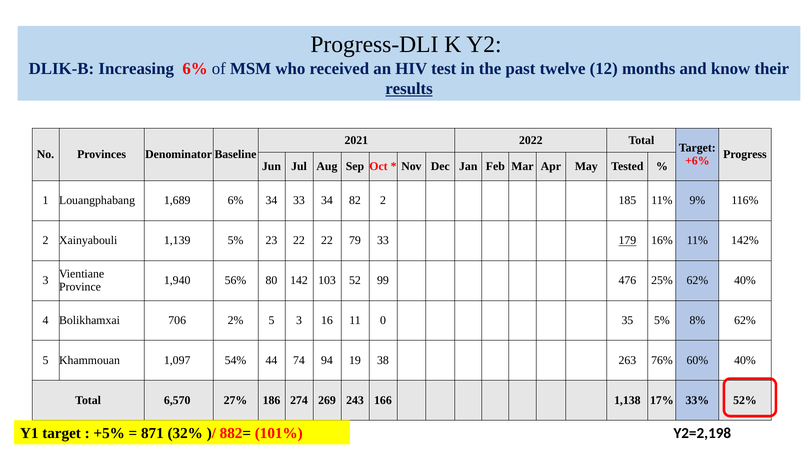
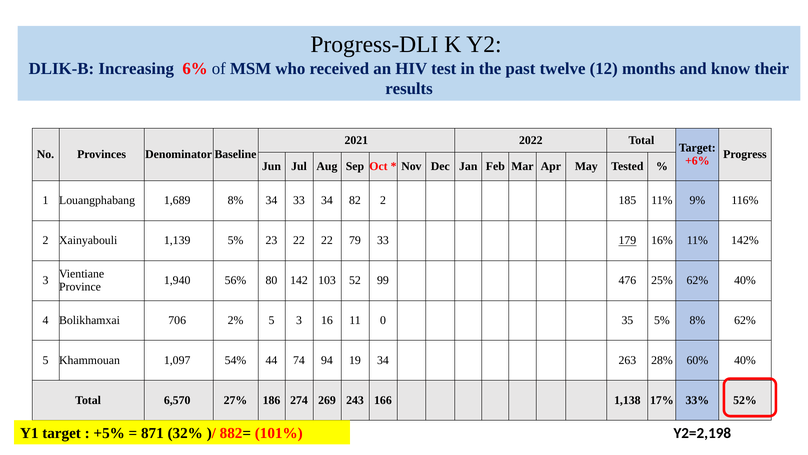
results underline: present -> none
1,689 6%: 6% -> 8%
19 38: 38 -> 34
76%: 76% -> 28%
